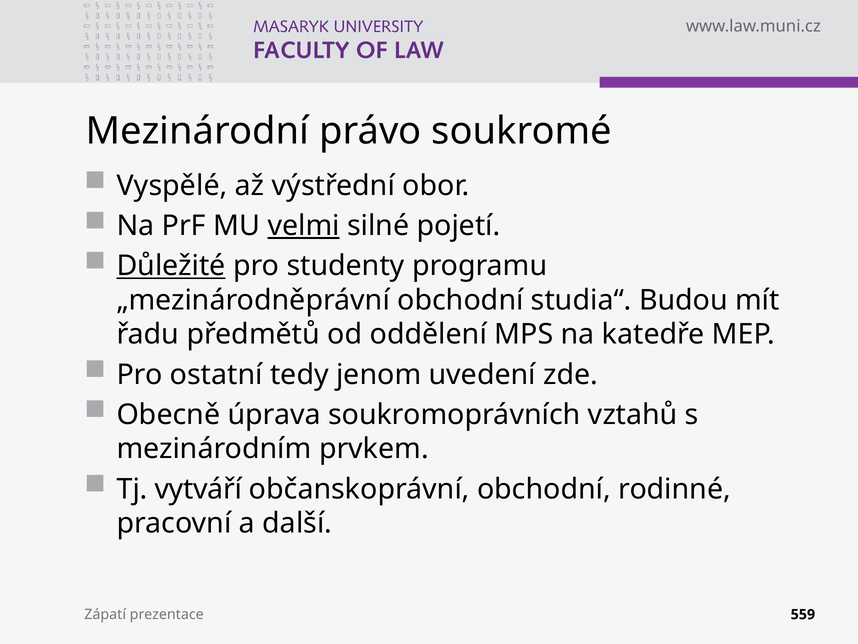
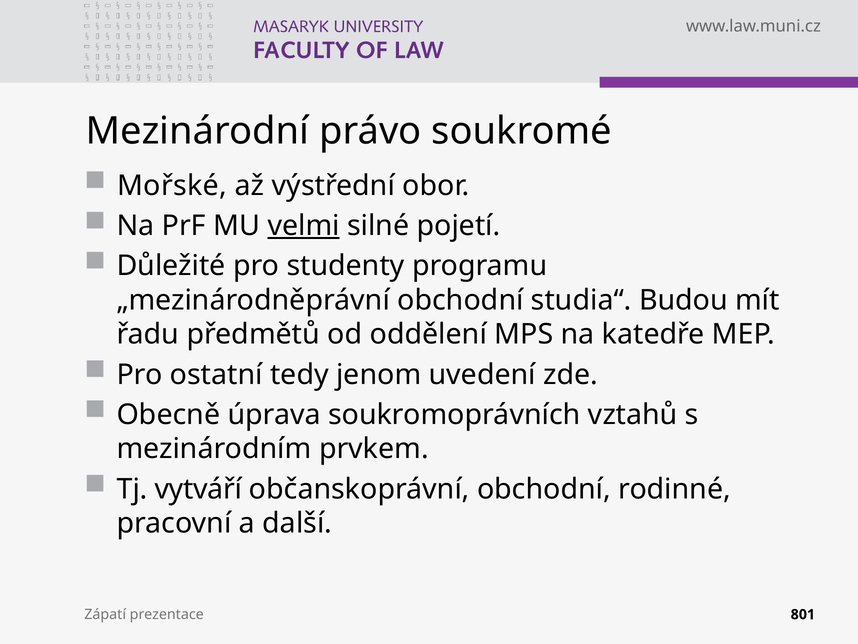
Vyspělé: Vyspělé -> Mořské
Důležité underline: present -> none
559: 559 -> 801
